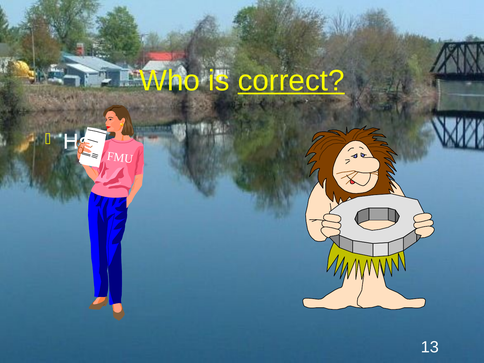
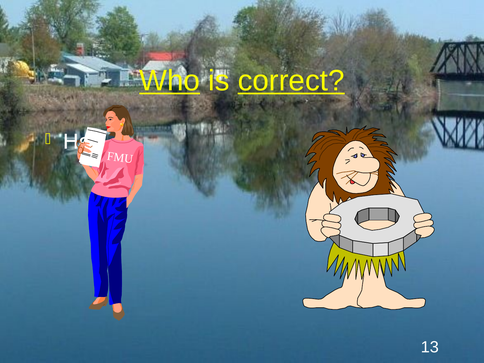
Who underline: none -> present
